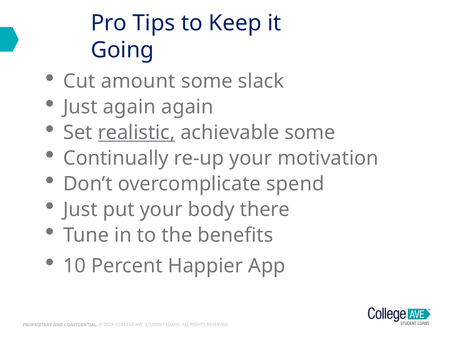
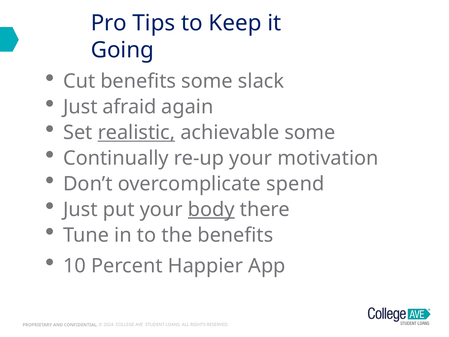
Cut amount: amount -> benefits
Just again: again -> afraid
body underline: none -> present
